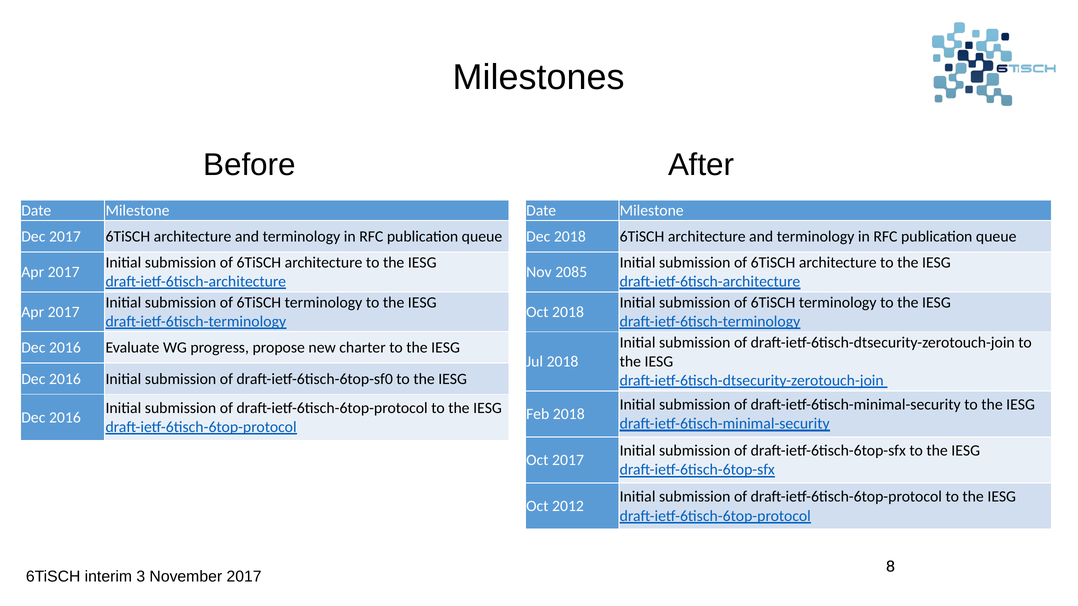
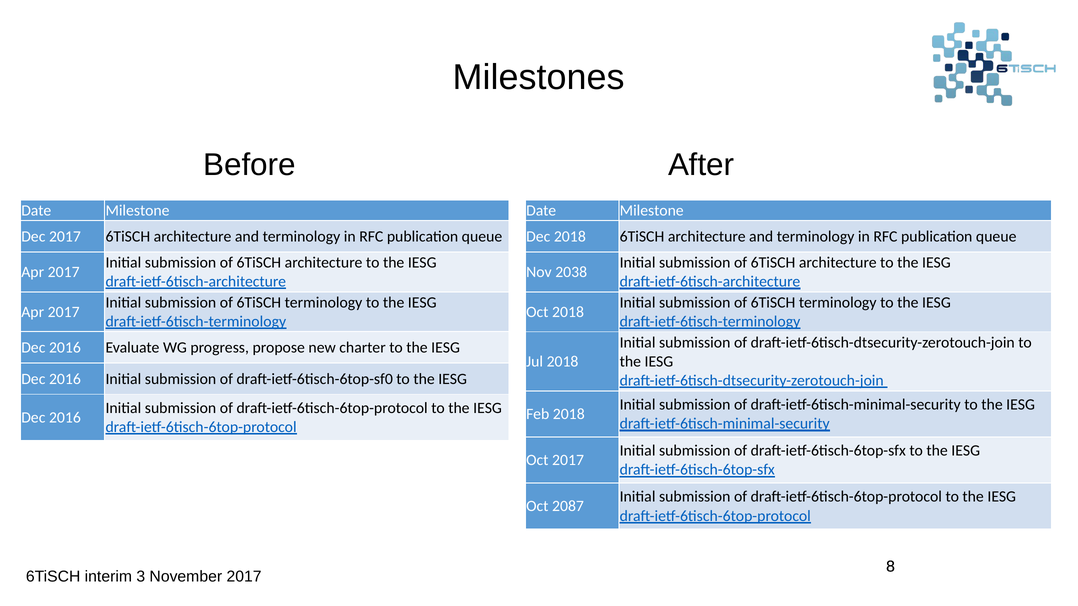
2085: 2085 -> 2038
2012: 2012 -> 2087
